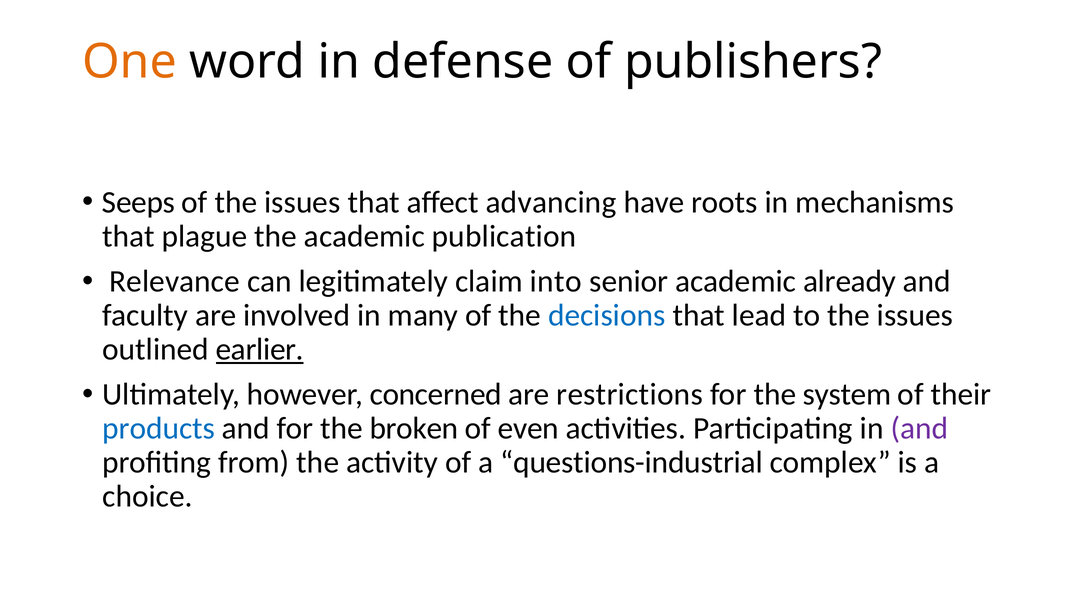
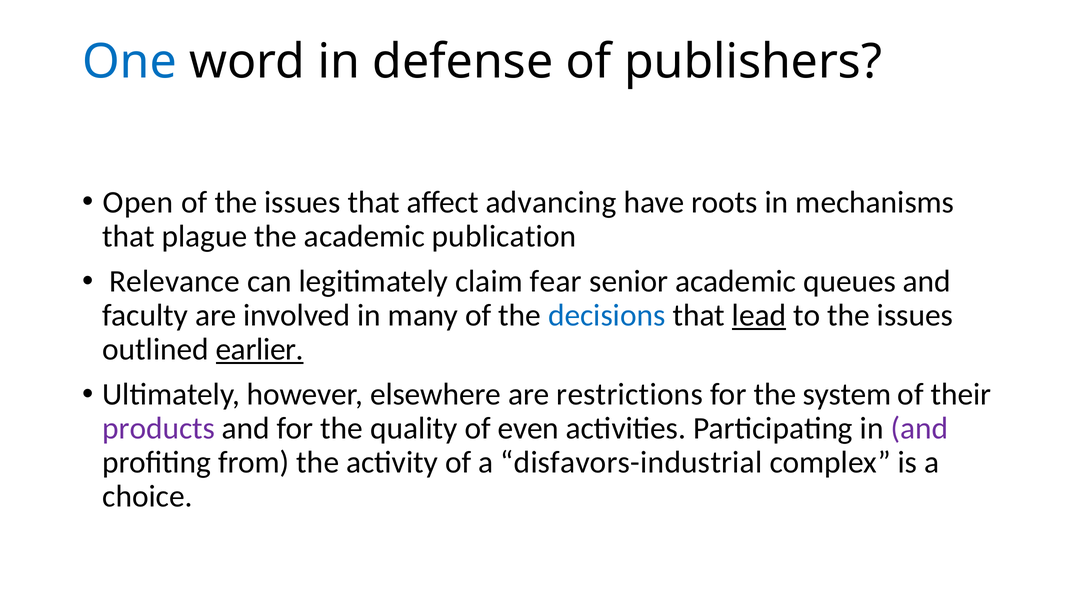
One colour: orange -> blue
Seeps: Seeps -> Open
into: into -> fear
already: already -> queues
lead underline: none -> present
concerned: concerned -> elsewhere
products colour: blue -> purple
broken: broken -> quality
questions-industrial: questions-industrial -> disfavors-industrial
